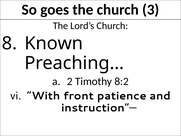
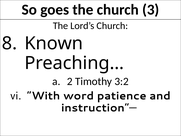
8:2: 8:2 -> 3:2
front: front -> word
